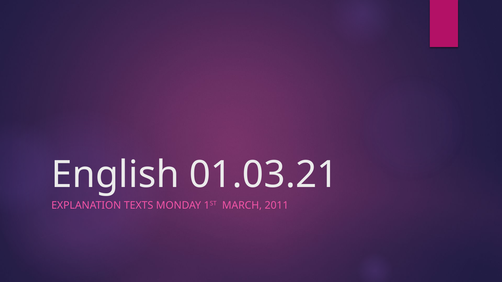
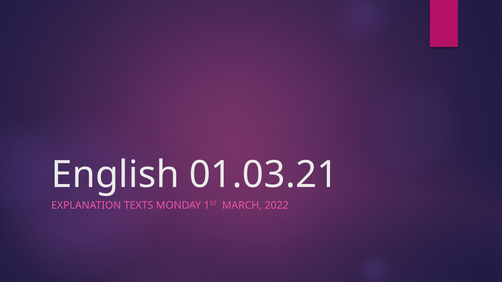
2011: 2011 -> 2022
